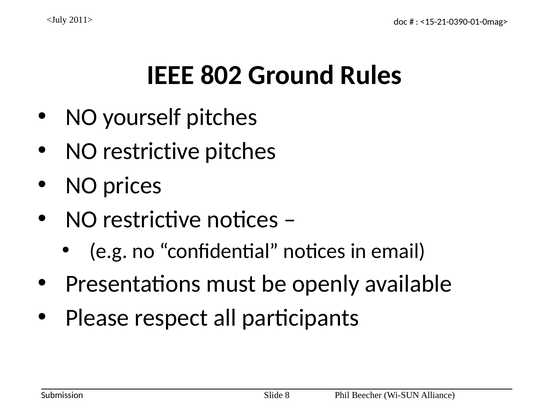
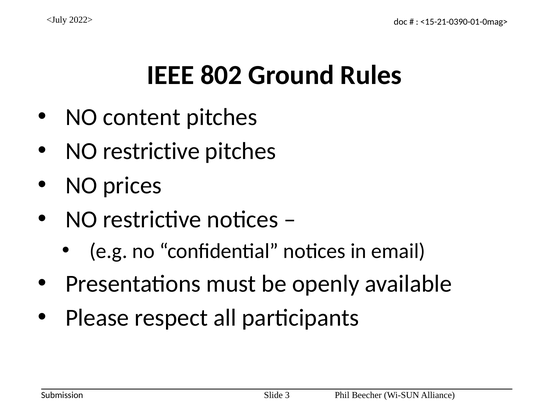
2011>: 2011> -> 2022>
yourself: yourself -> content
8: 8 -> 3
